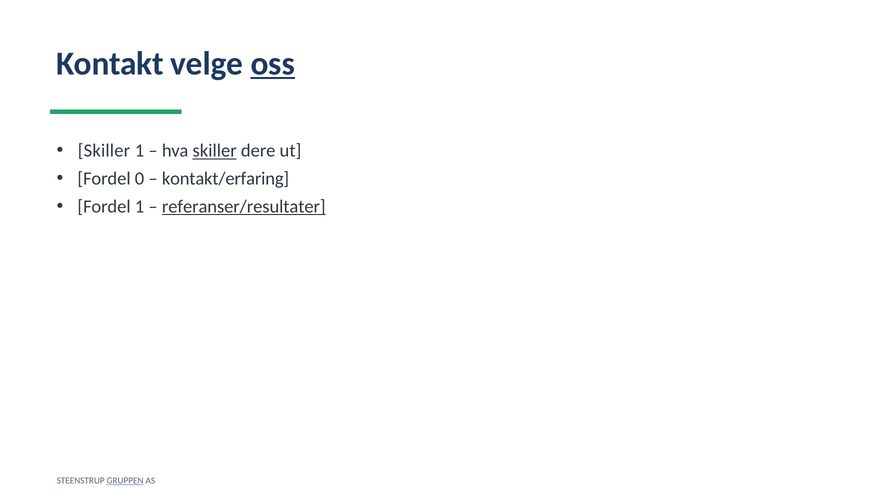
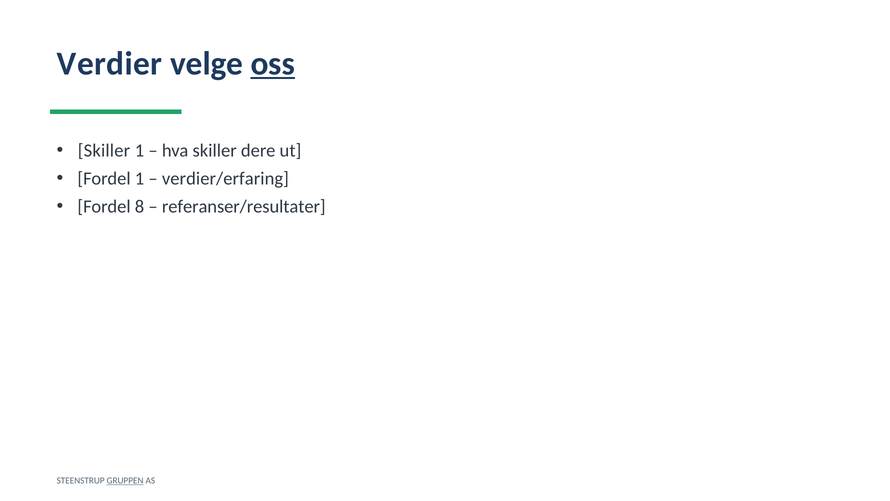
Kontakt: Kontakt -> Verdier
skiller at (215, 151) underline: present -> none
Fordel 0: 0 -> 1
kontakt/erfaring: kontakt/erfaring -> verdier/erfaring
Fordel 1: 1 -> 8
referanser/resultater underline: present -> none
